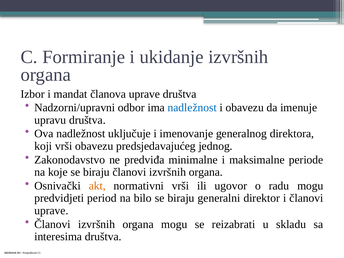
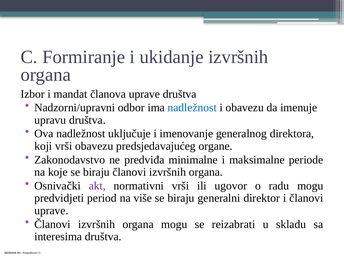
jednog: jednog -> organe
akt colour: orange -> purple
bilo: bilo -> više
